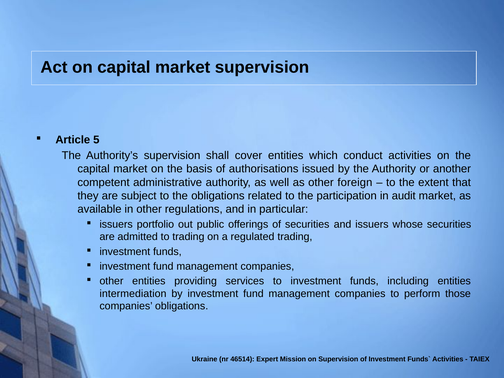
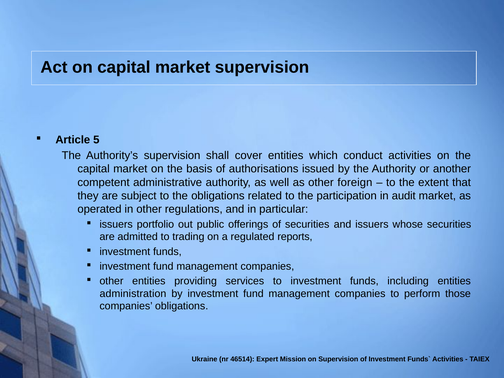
available: available -> operated
regulated trading: trading -> reports
intermediation: intermediation -> administration
